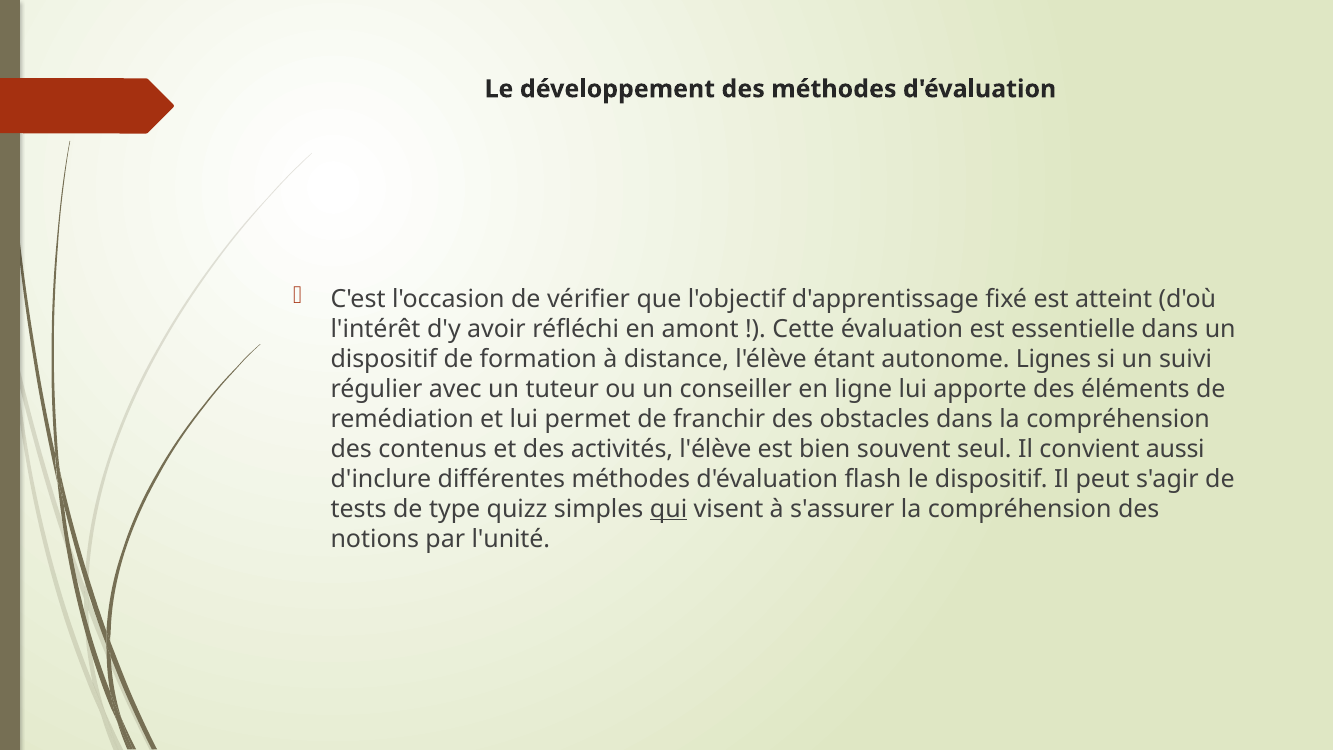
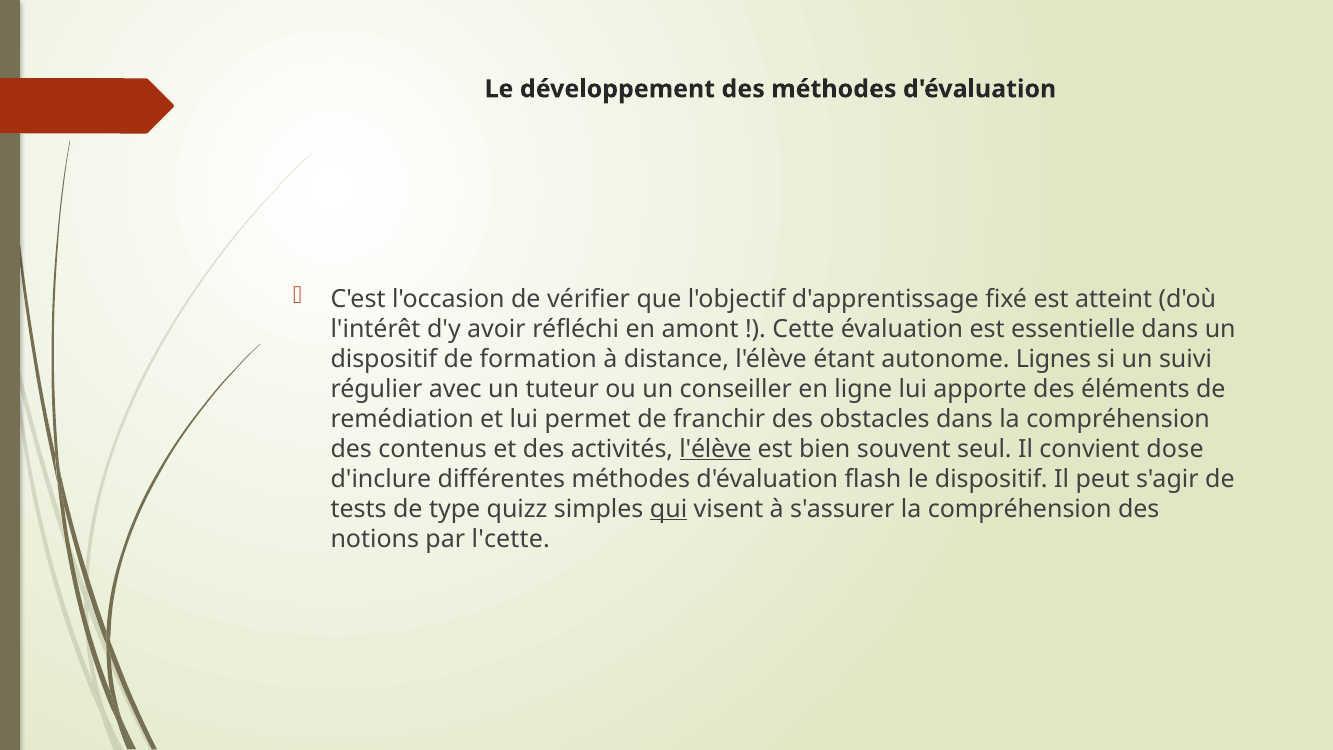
l'élève at (715, 449) underline: none -> present
aussi: aussi -> dose
l'unité: l'unité -> l'cette
